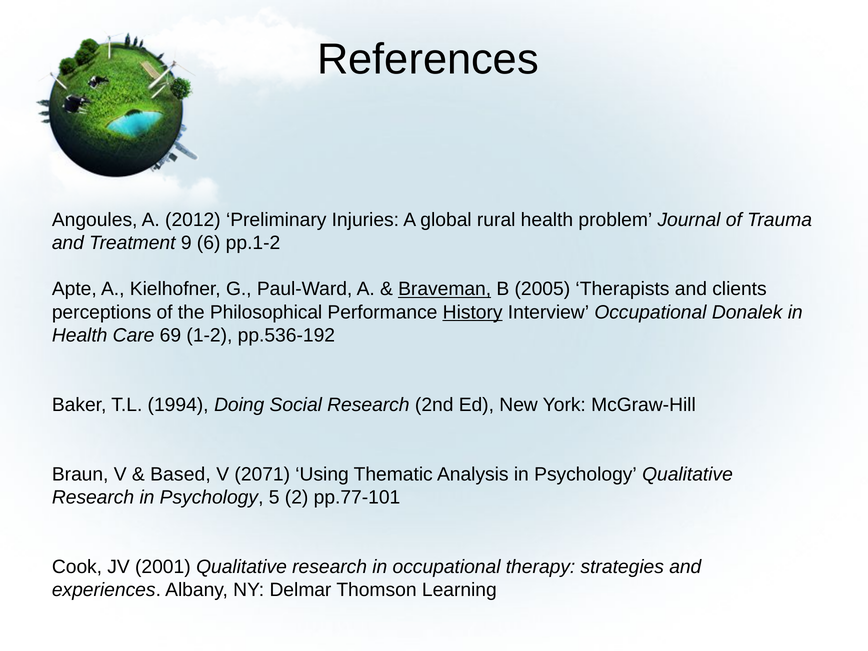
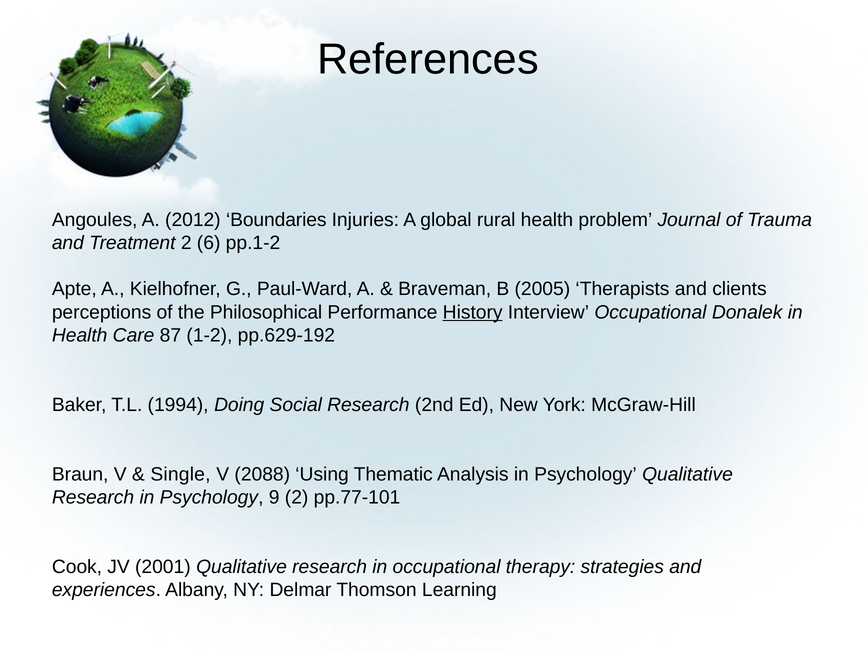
Preliminary: Preliminary -> Boundaries
Treatment 9: 9 -> 2
Braveman underline: present -> none
69: 69 -> 87
pp.536-192: pp.536-192 -> pp.629-192
Based: Based -> Single
2071: 2071 -> 2088
5: 5 -> 9
